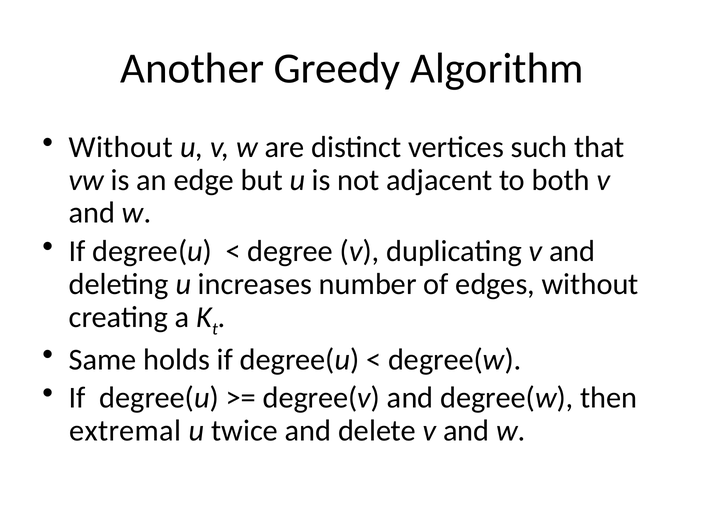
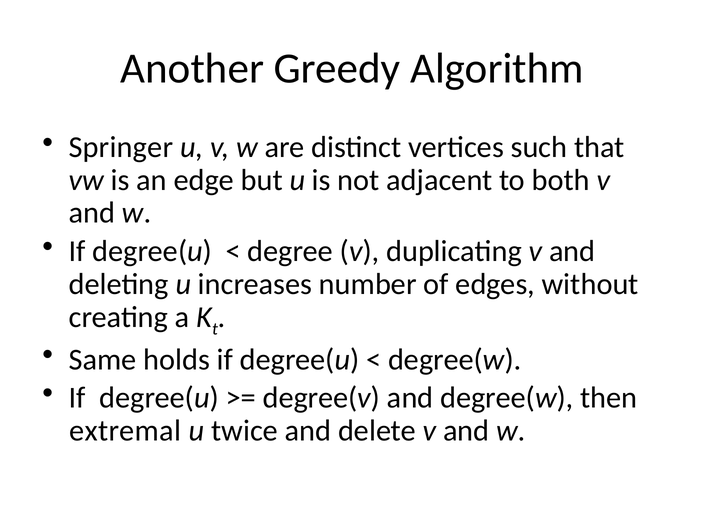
Without at (121, 147): Without -> Springer
